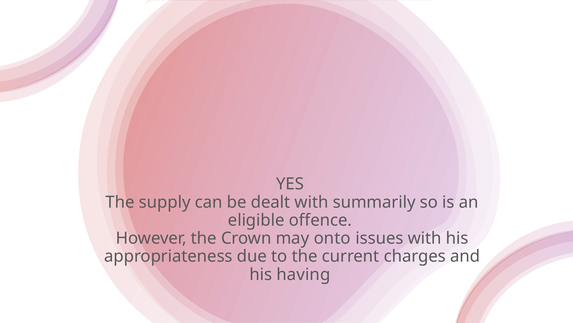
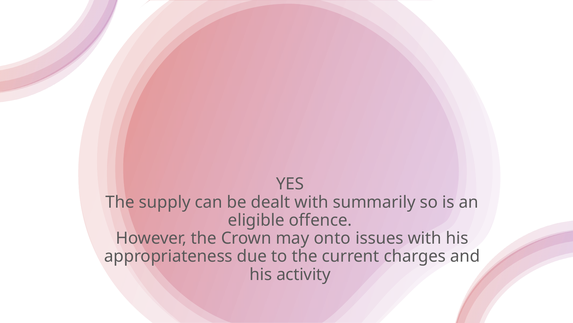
having: having -> activity
